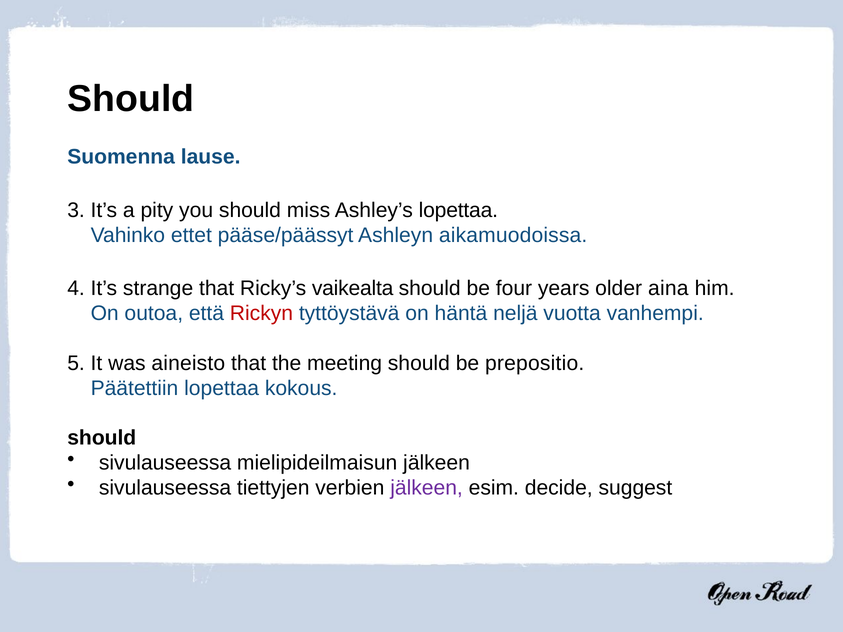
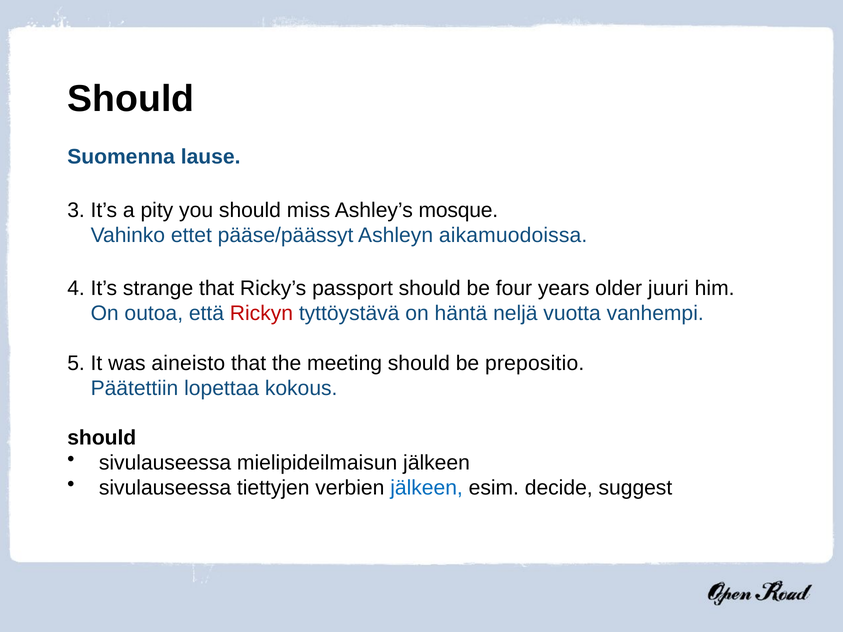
Ashley’s lopettaa: lopettaa -> mosque
vaikealta: vaikealta -> passport
aina: aina -> juuri
jälkeen at (427, 488) colour: purple -> blue
